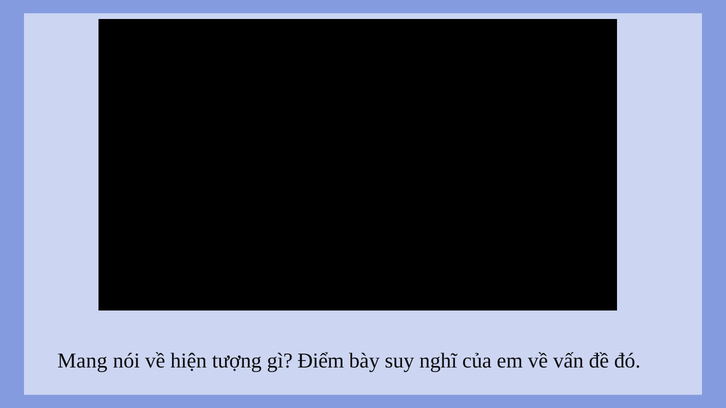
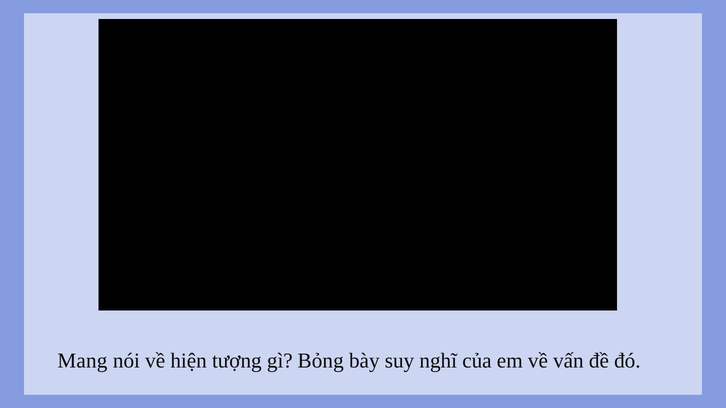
Điểm: Điểm -> Bỏng
